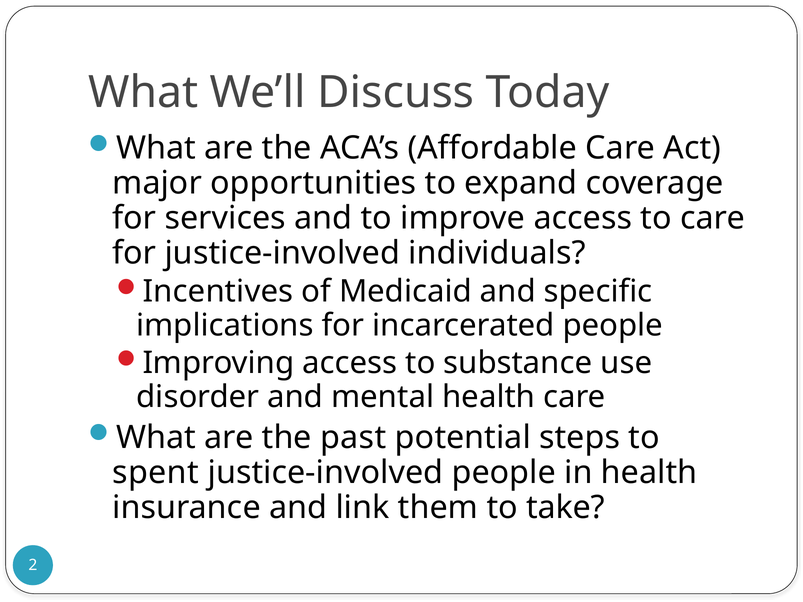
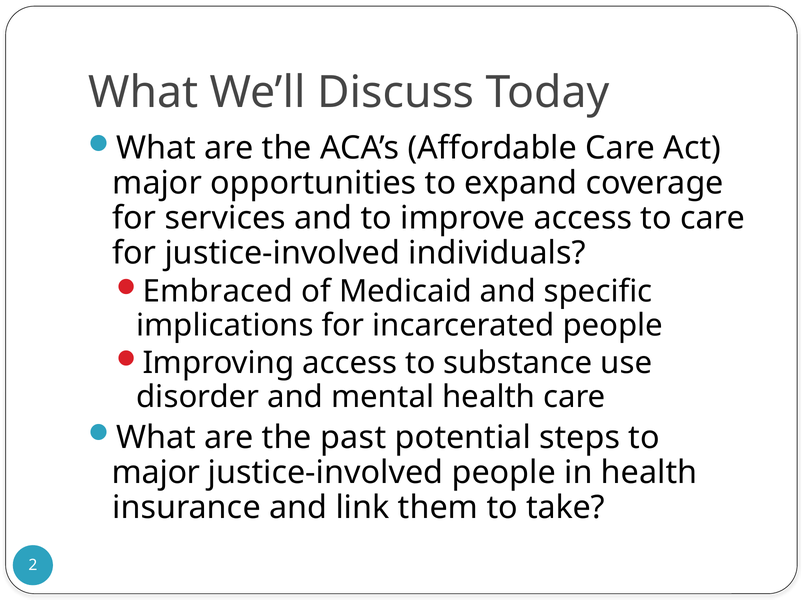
Incentives: Incentives -> Embraced
spent at (156, 473): spent -> major
